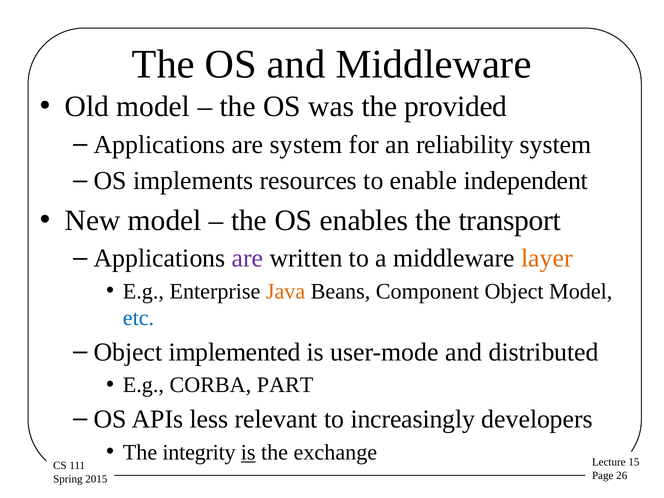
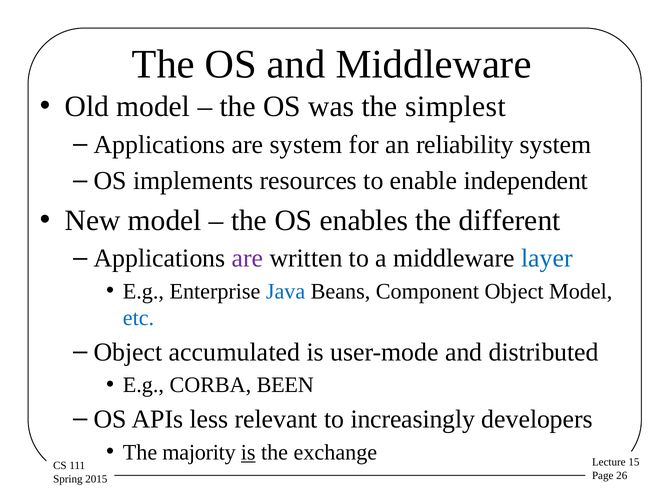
provided: provided -> simplest
transport: transport -> different
layer colour: orange -> blue
Java colour: orange -> blue
implemented: implemented -> accumulated
PART: PART -> BEEN
integrity: integrity -> majority
